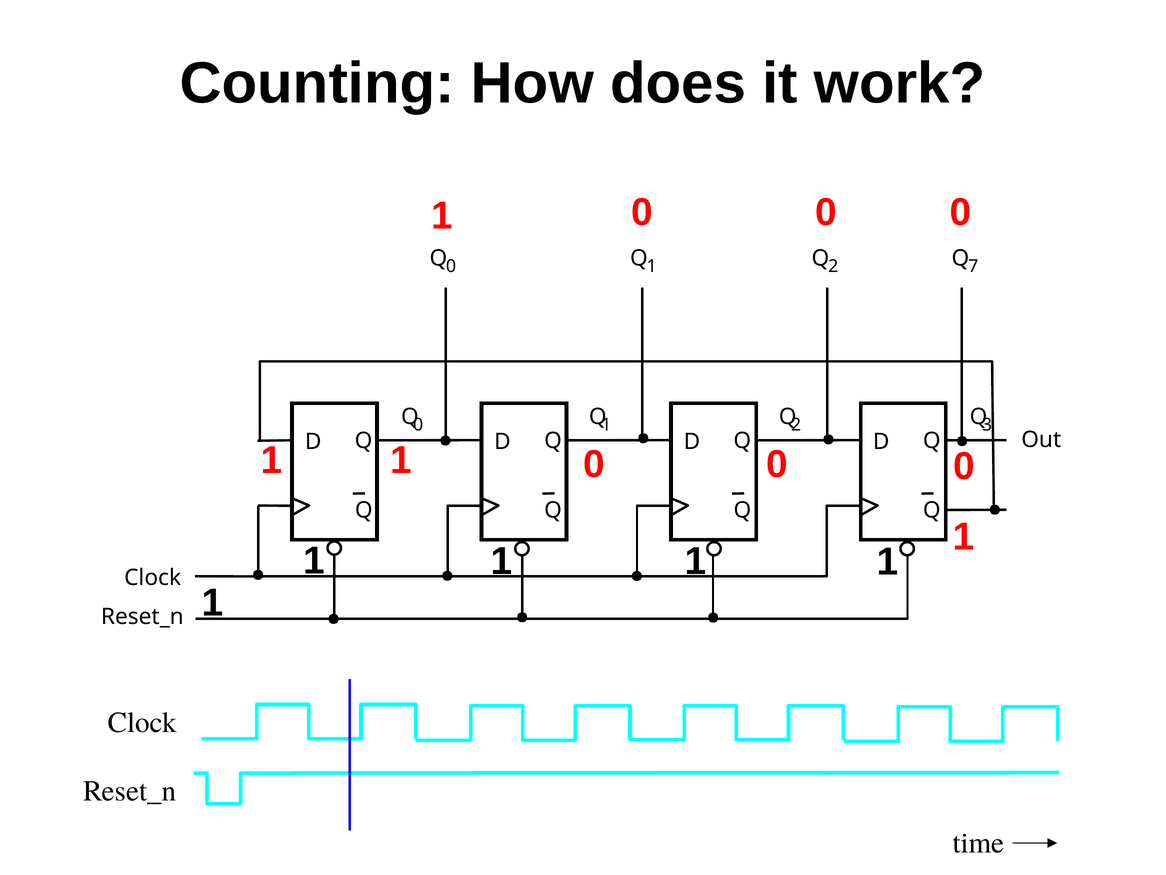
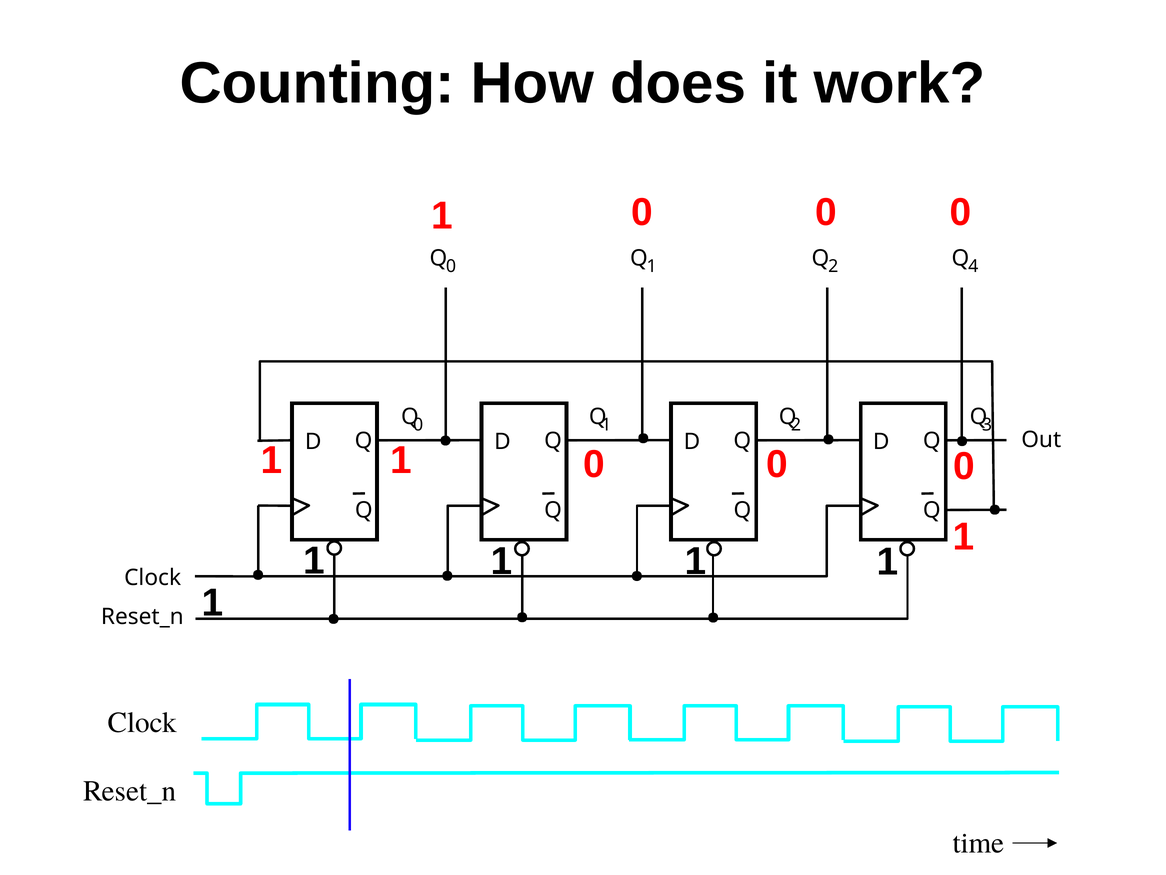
7: 7 -> 4
